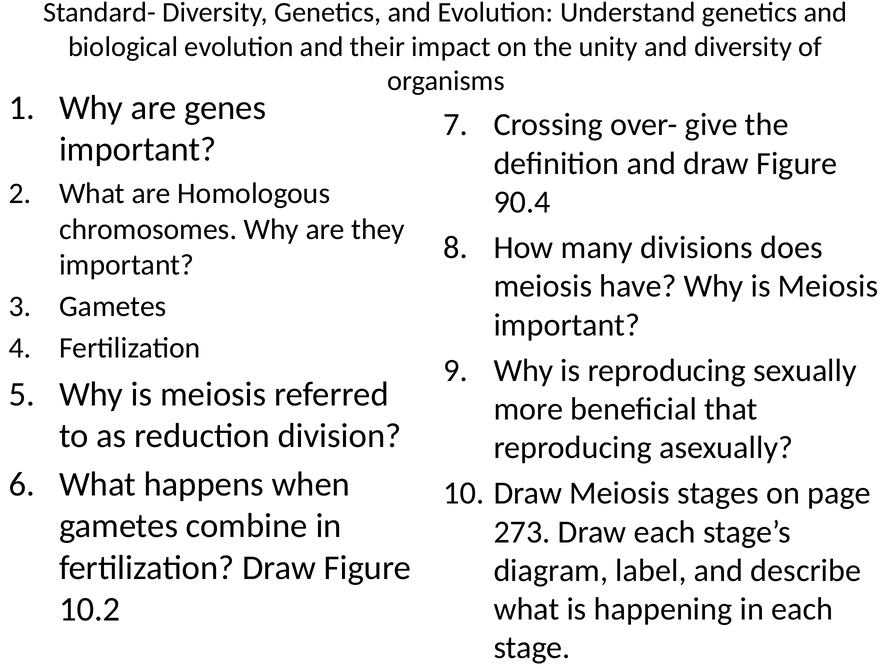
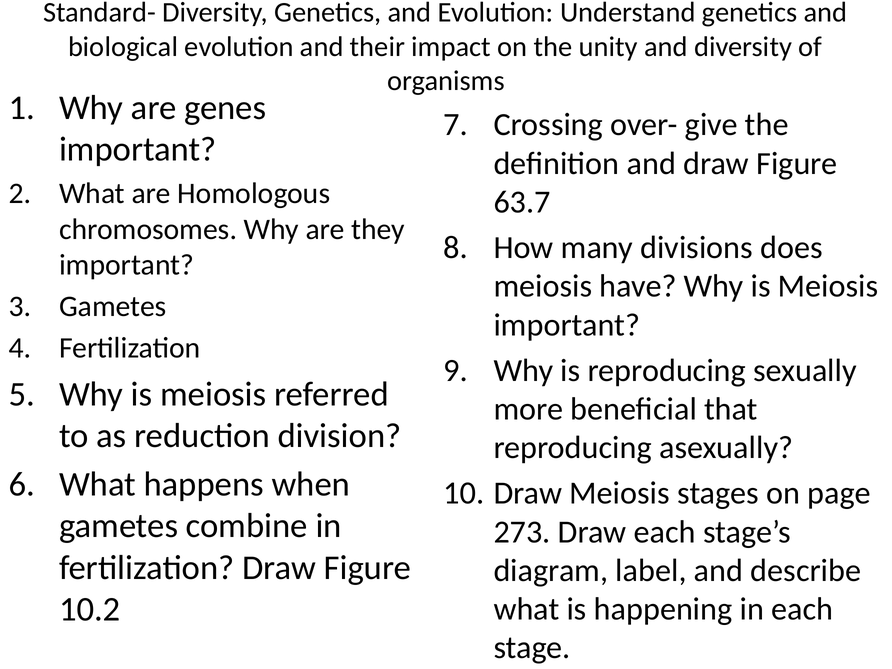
90.4: 90.4 -> 63.7
